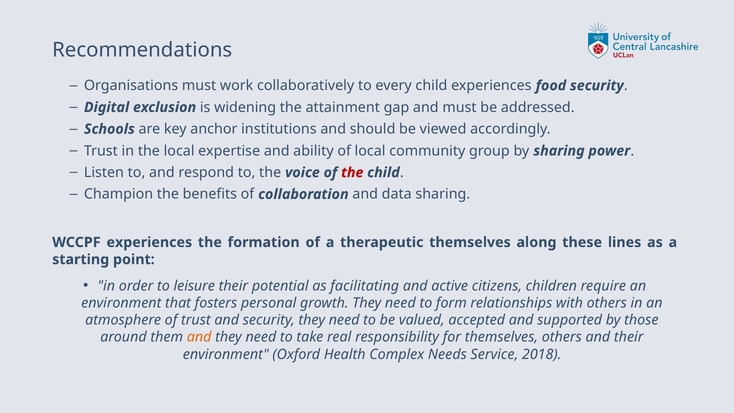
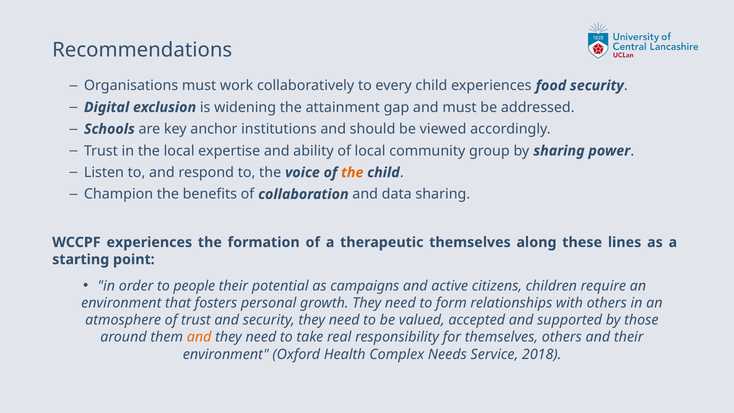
the at (352, 172) colour: red -> orange
leisure: leisure -> people
facilitating: facilitating -> campaigns
